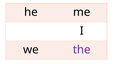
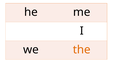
the colour: purple -> orange
